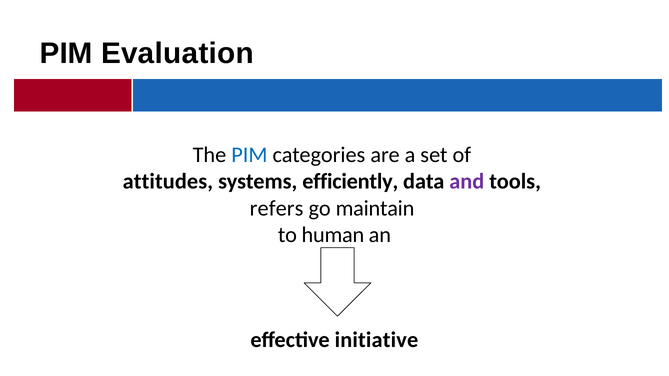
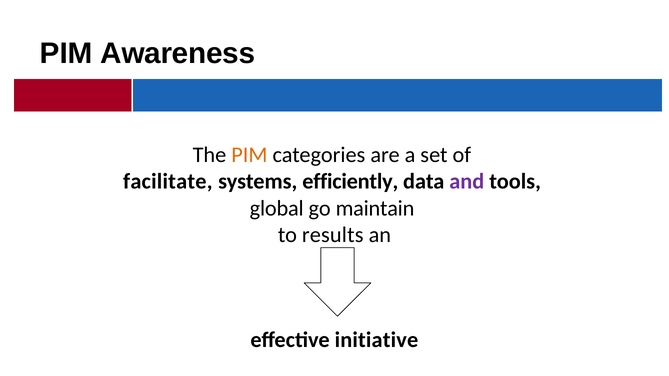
Evaluation: Evaluation -> Awareness
PIM at (249, 155) colour: blue -> orange
attitudes: attitudes -> facilitate
refers: refers -> global
human: human -> results
